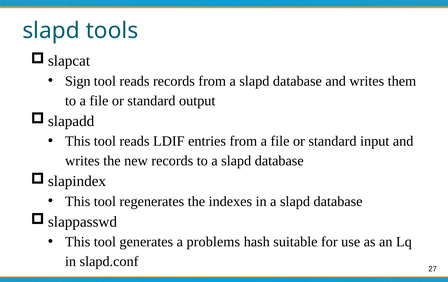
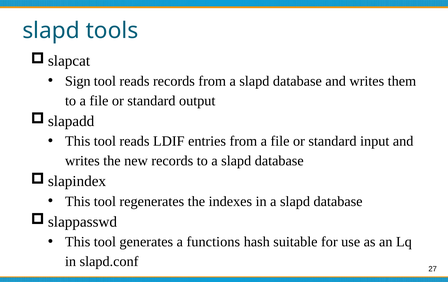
problems: problems -> functions
